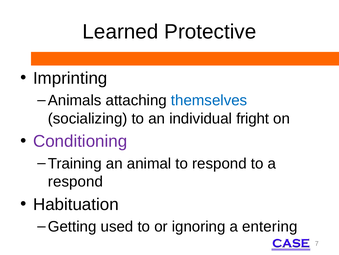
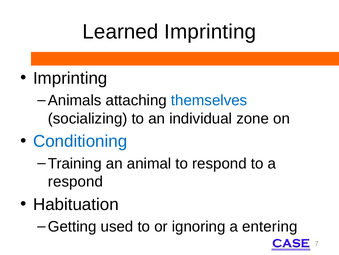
Learned Protective: Protective -> Imprinting
fright: fright -> zone
Conditioning colour: purple -> blue
